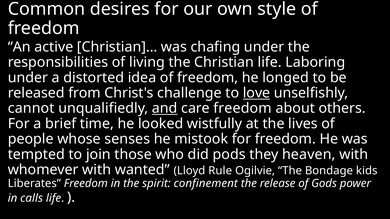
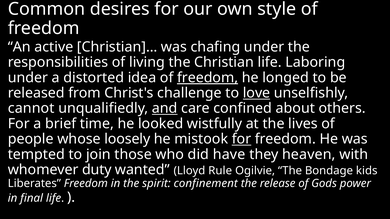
freedom at (208, 78) underline: none -> present
care freedom: freedom -> confined
senses: senses -> loosely
for at (241, 139) underline: none -> present
pods: pods -> have
whomever with: with -> duty
calls: calls -> final
